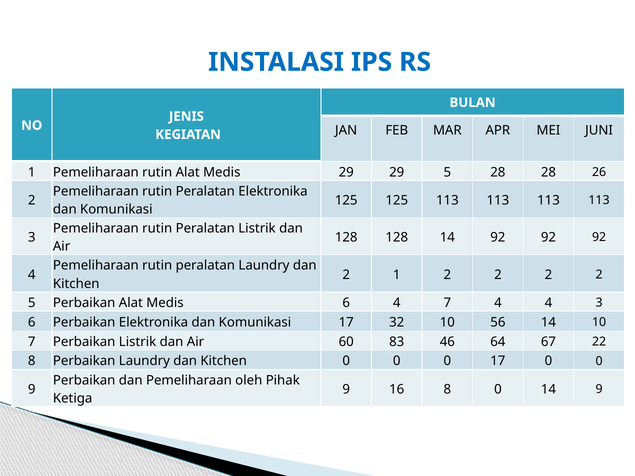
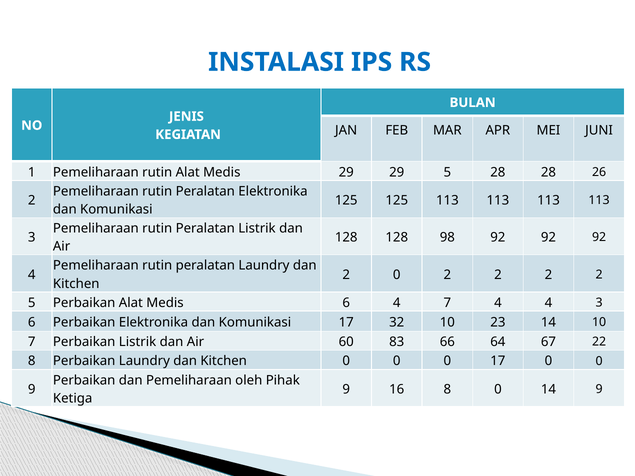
128 14: 14 -> 98
2 1: 1 -> 0
56: 56 -> 23
46: 46 -> 66
